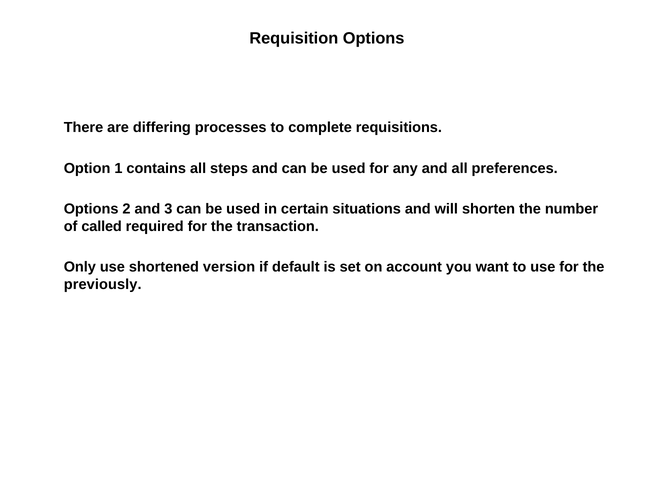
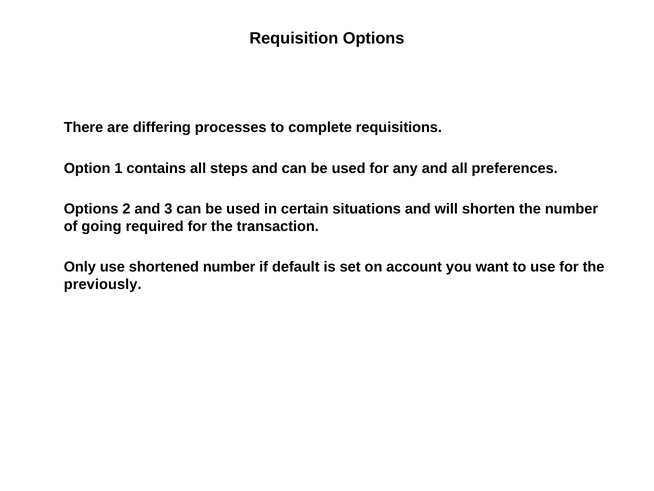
called: called -> going
shortened version: version -> number
